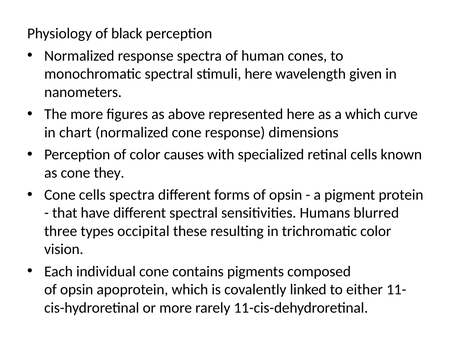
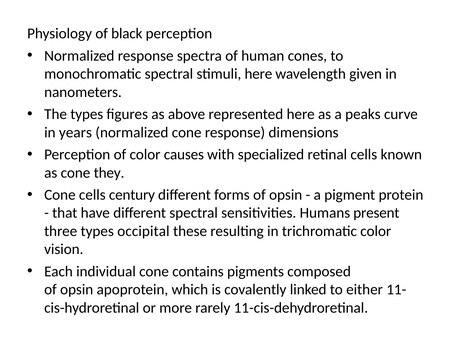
The more: more -> types
a which: which -> peaks
chart: chart -> years
cells spectra: spectra -> century
blurred: blurred -> present
